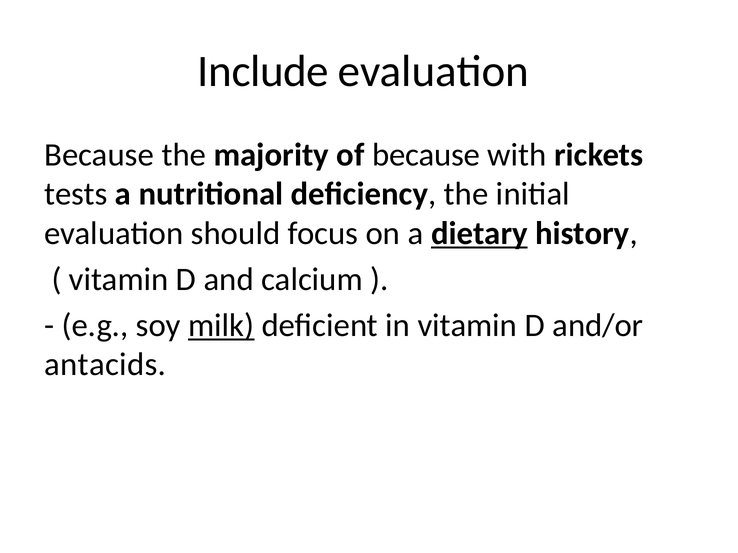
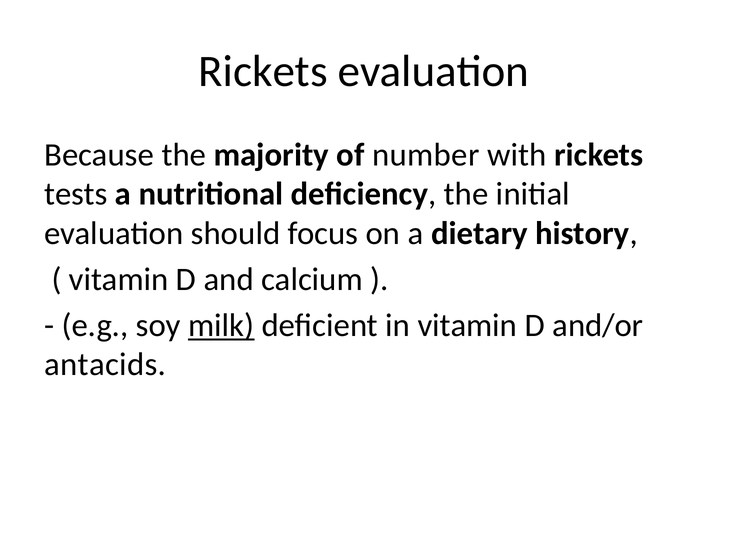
Include at (263, 71): Include -> Rickets
of because: because -> number
dietary underline: present -> none
